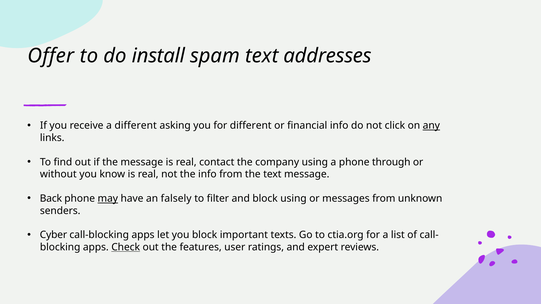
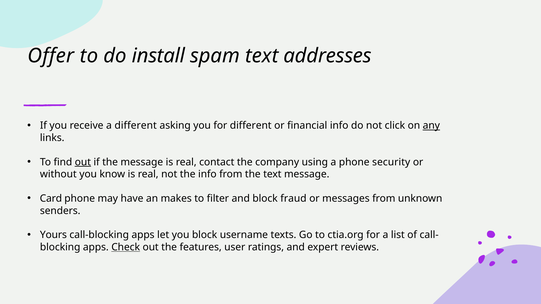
out at (83, 162) underline: none -> present
through: through -> security
Back: Back -> Card
may underline: present -> none
falsely: falsely -> makes
block using: using -> fraud
Cyber: Cyber -> Yours
important: important -> username
